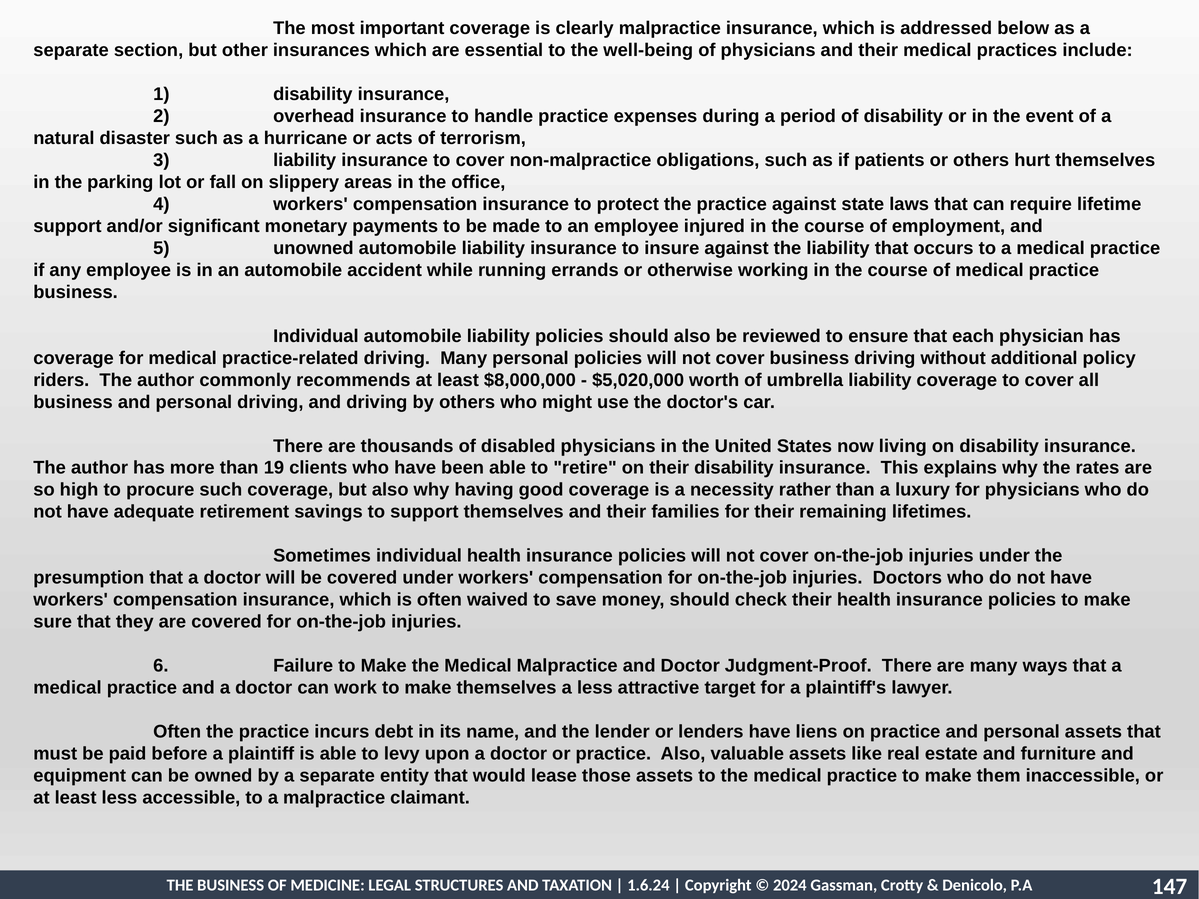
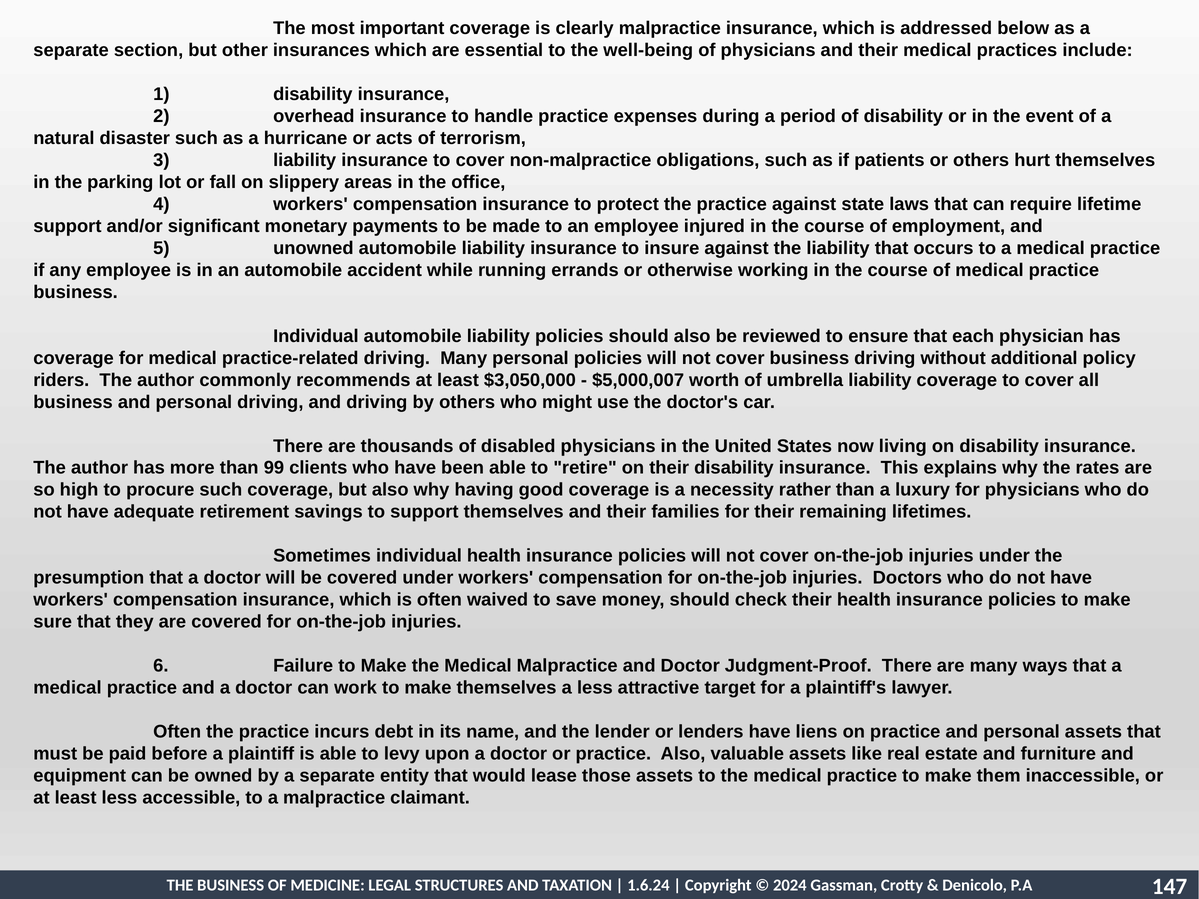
$8,000,000: $8,000,000 -> $3,050,000
$5,020,000: $5,020,000 -> $5,000,007
19: 19 -> 99
